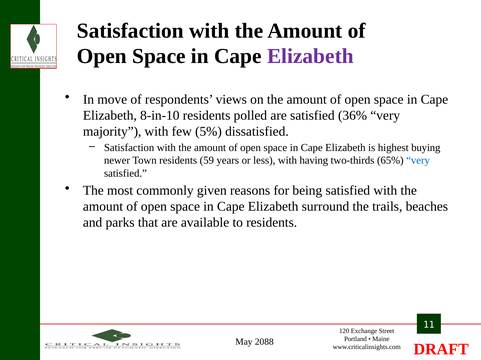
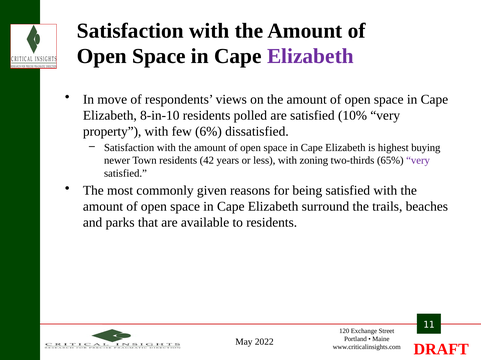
36%: 36% -> 10%
majority: majority -> property
5%: 5% -> 6%
59: 59 -> 42
having: having -> zoning
very at (418, 161) colour: blue -> purple
2088: 2088 -> 2022
